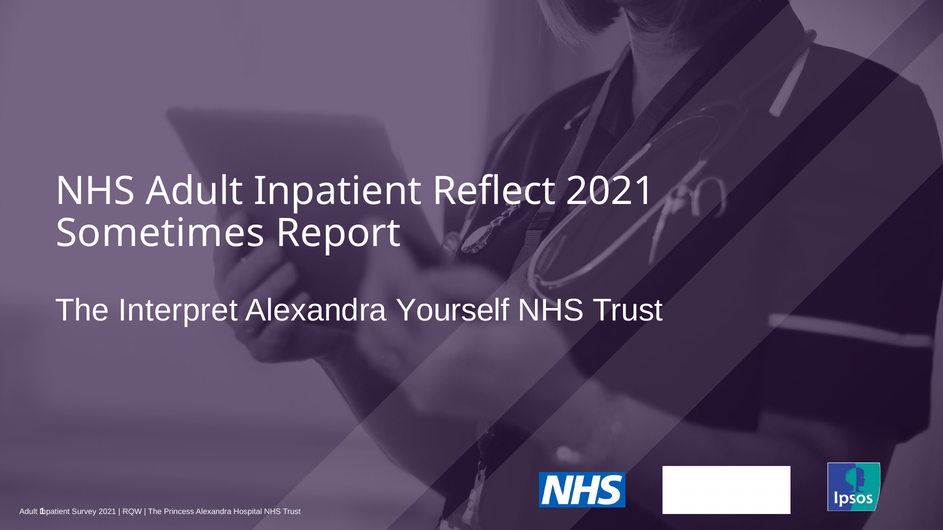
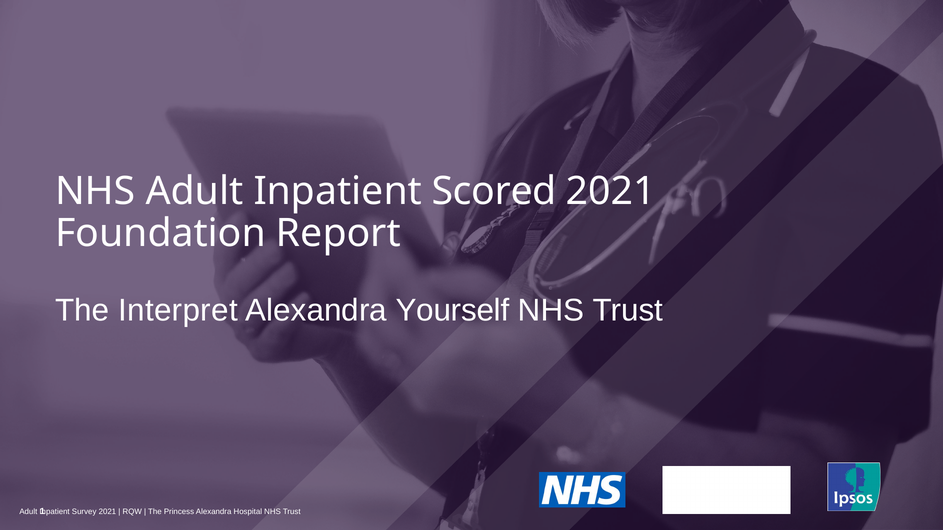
Reflect: Reflect -> Scored
Sometimes: Sometimes -> Foundation
